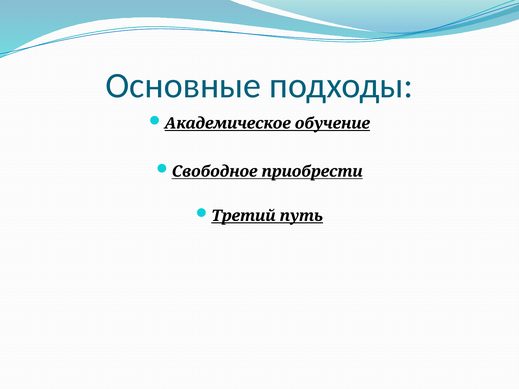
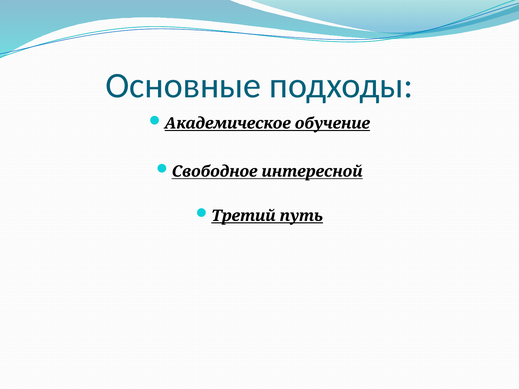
приобрести: приобрести -> интересной
